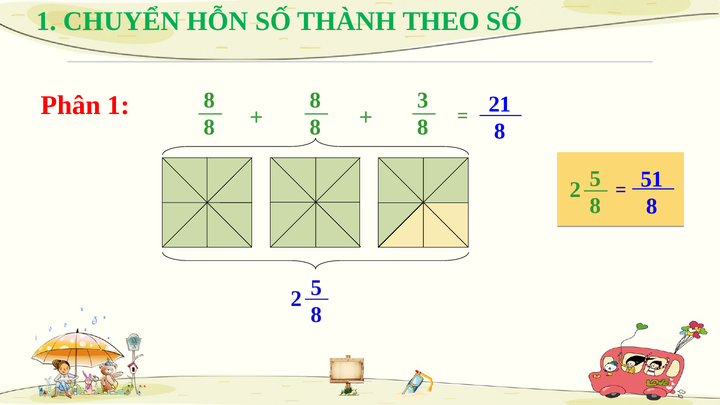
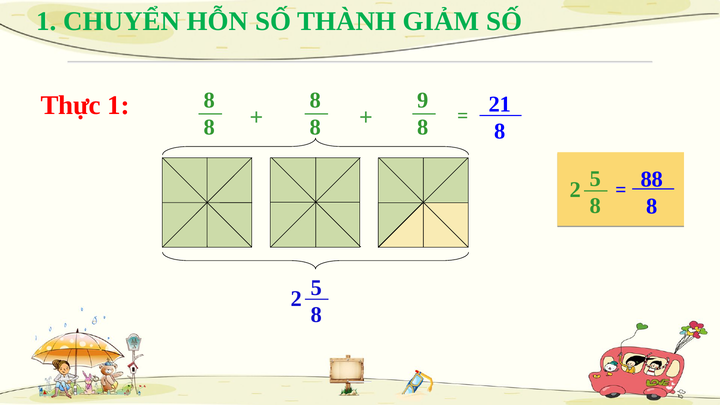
THEO: THEO -> GIẢM
Phân: Phân -> Thực
3: 3 -> 9
51: 51 -> 88
